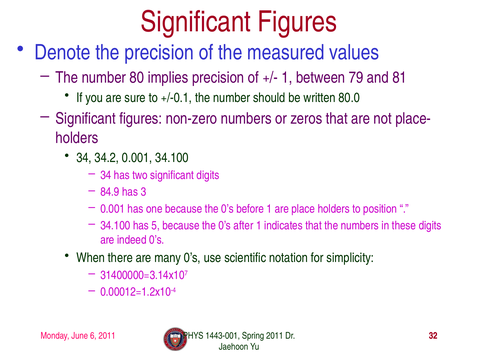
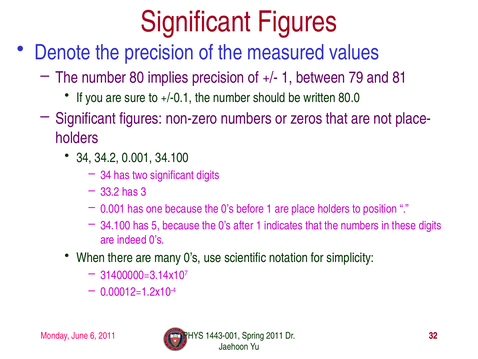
84.9: 84.9 -> 33.2
